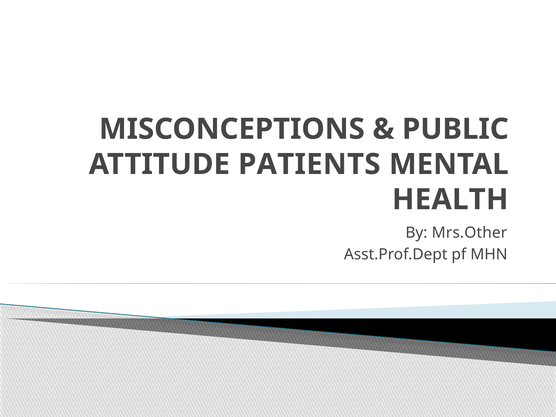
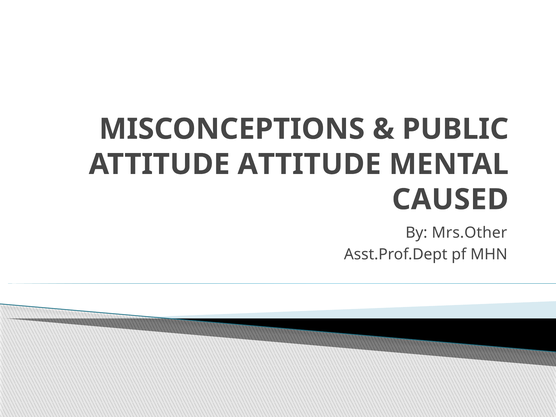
ATTITUDE PATIENTS: PATIENTS -> ATTITUDE
HEALTH: HEALTH -> CAUSED
